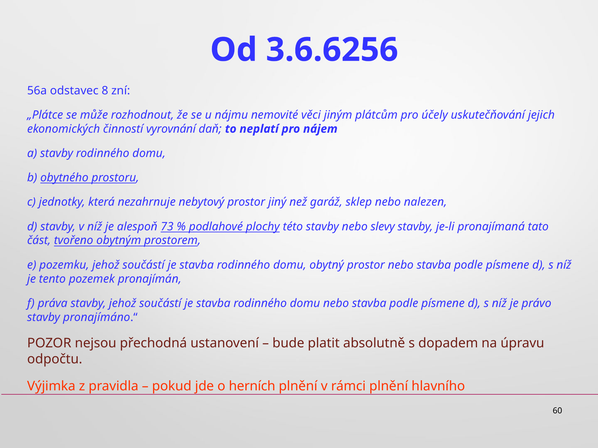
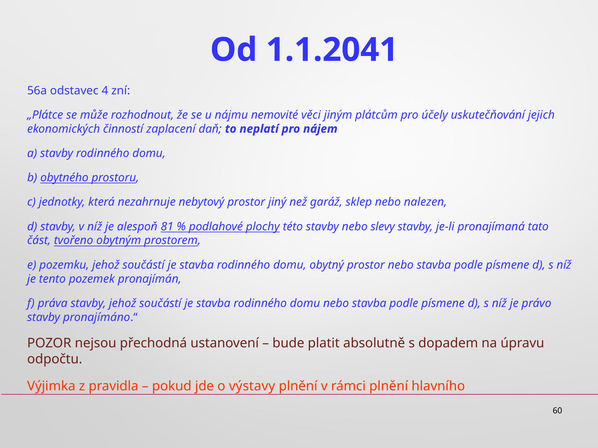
3.6.6256: 3.6.6256 -> 1.1.2041
8: 8 -> 4
vyrovnání: vyrovnání -> zaplacení
73: 73 -> 81
herních: herních -> výstavy
